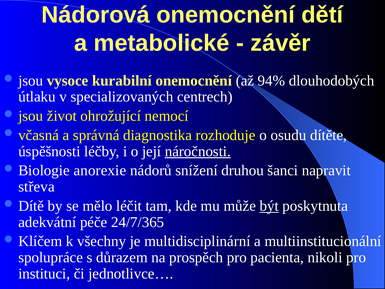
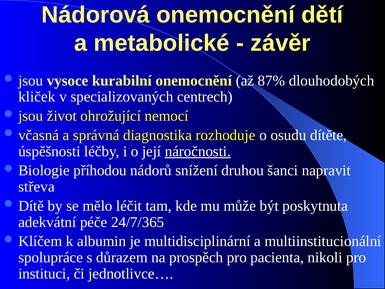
94%: 94% -> 87%
útlaku: útlaku -> kliček
anorexie: anorexie -> příhodou
být underline: present -> none
všechny: všechny -> albumin
